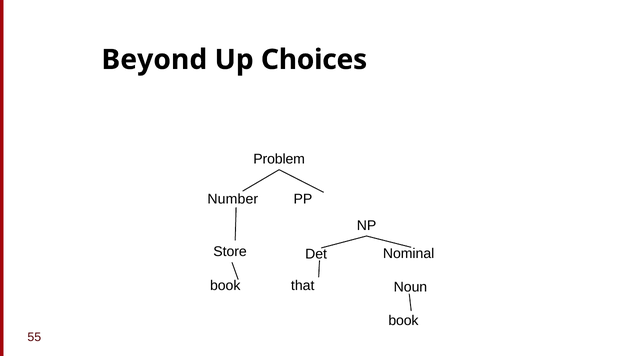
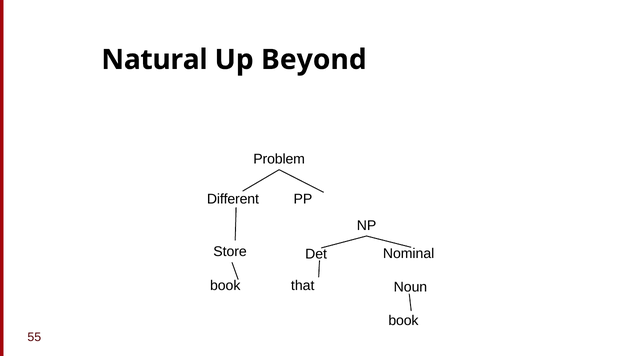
Beyond: Beyond -> Natural
Choices: Choices -> Beyond
Number: Number -> Different
